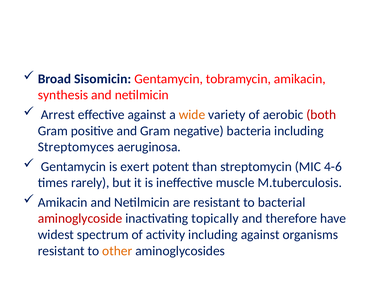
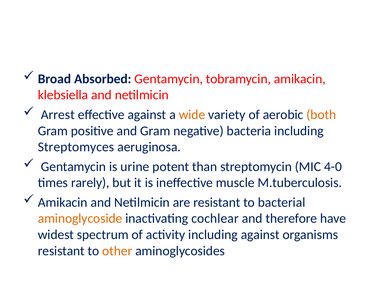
Sisomicin: Sisomicin -> Absorbed
synthesis: synthesis -> klebsiella
both colour: red -> orange
exert: exert -> urine
4-6: 4-6 -> 4-0
aminoglycoside colour: red -> orange
topically: topically -> cochlear
